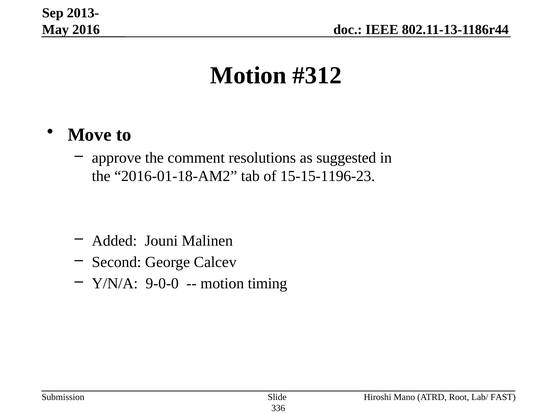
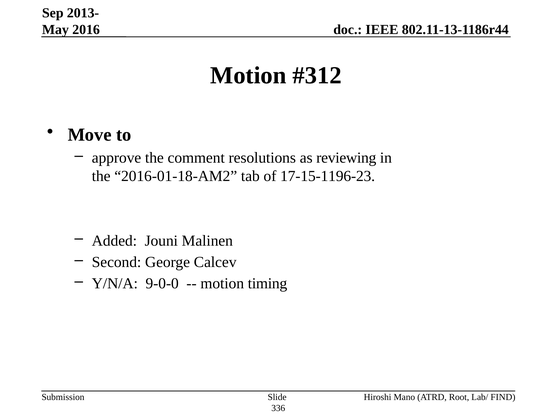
suggested: suggested -> reviewing
15-15-1196-23: 15-15-1196-23 -> 17-15-1196-23
FAST: FAST -> FIND
